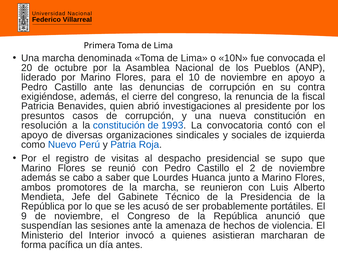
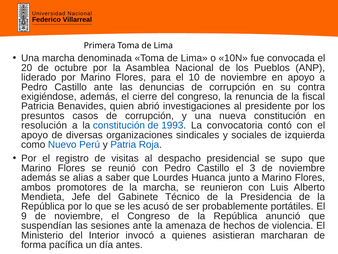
2: 2 -> 3
cabo: cabo -> alias
